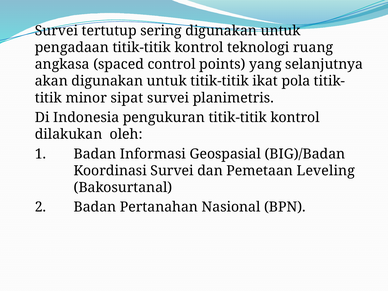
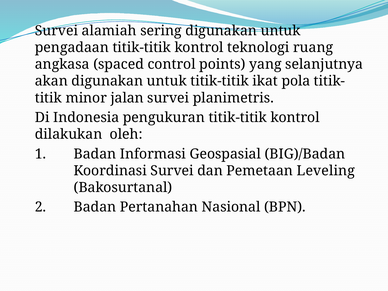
tertutup: tertutup -> alamiah
sipat: sipat -> jalan
